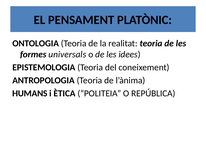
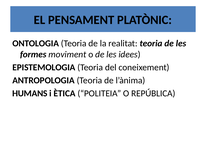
universals: universals -> moviment
